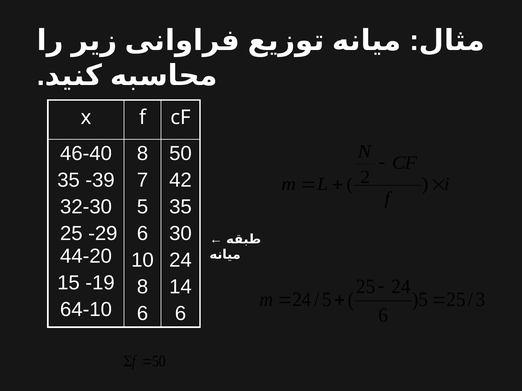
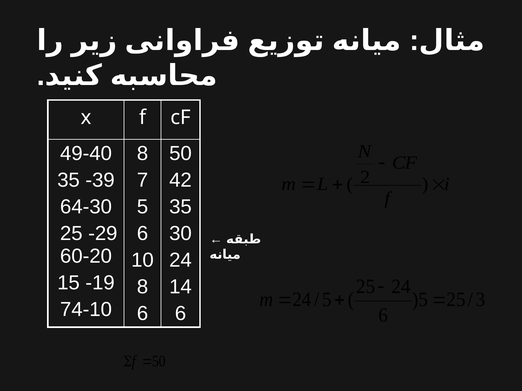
46-40: 46-40 -> 49-40
32-30: 32-30 -> 64-30
44-20: 44-20 -> 60-20
64-10: 64-10 -> 74-10
